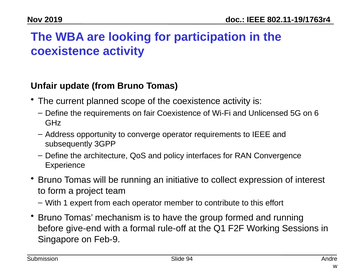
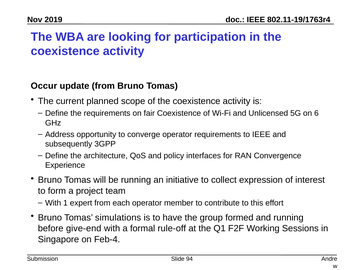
Unfair: Unfair -> Occur
mechanism: mechanism -> simulations
Feb-9: Feb-9 -> Feb-4
